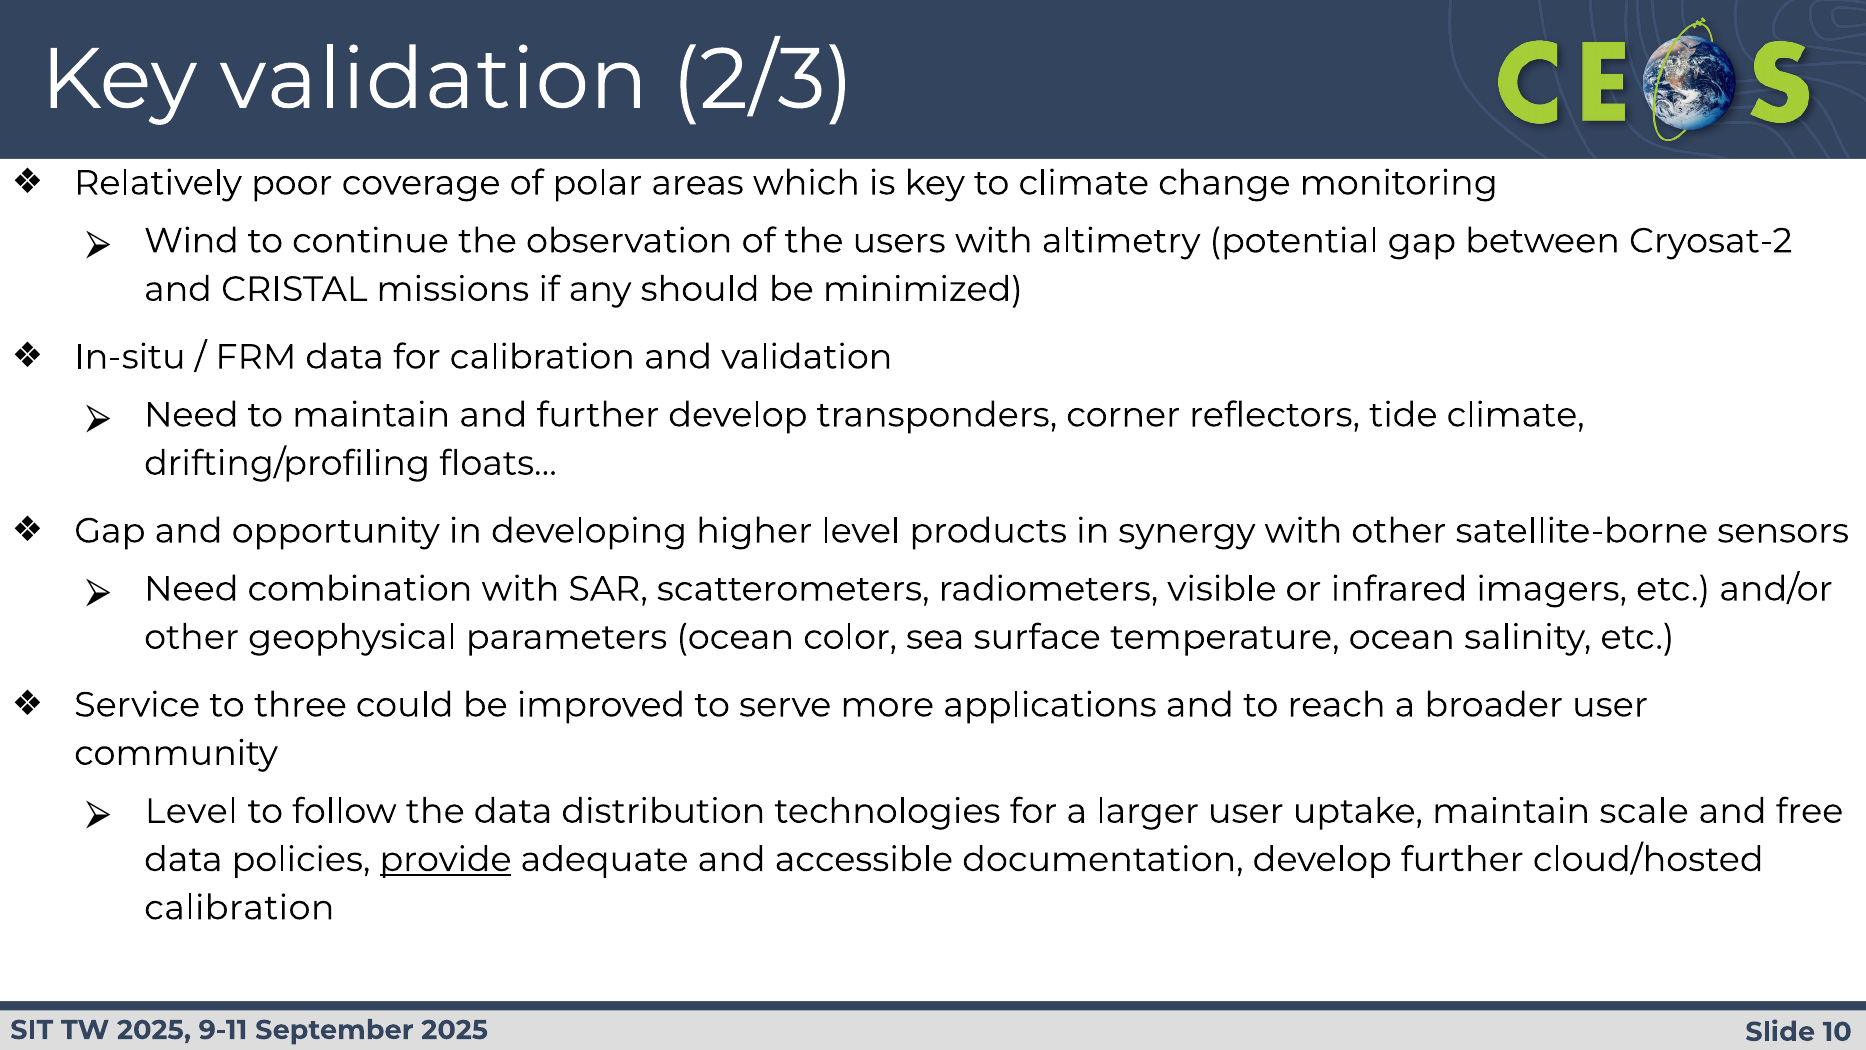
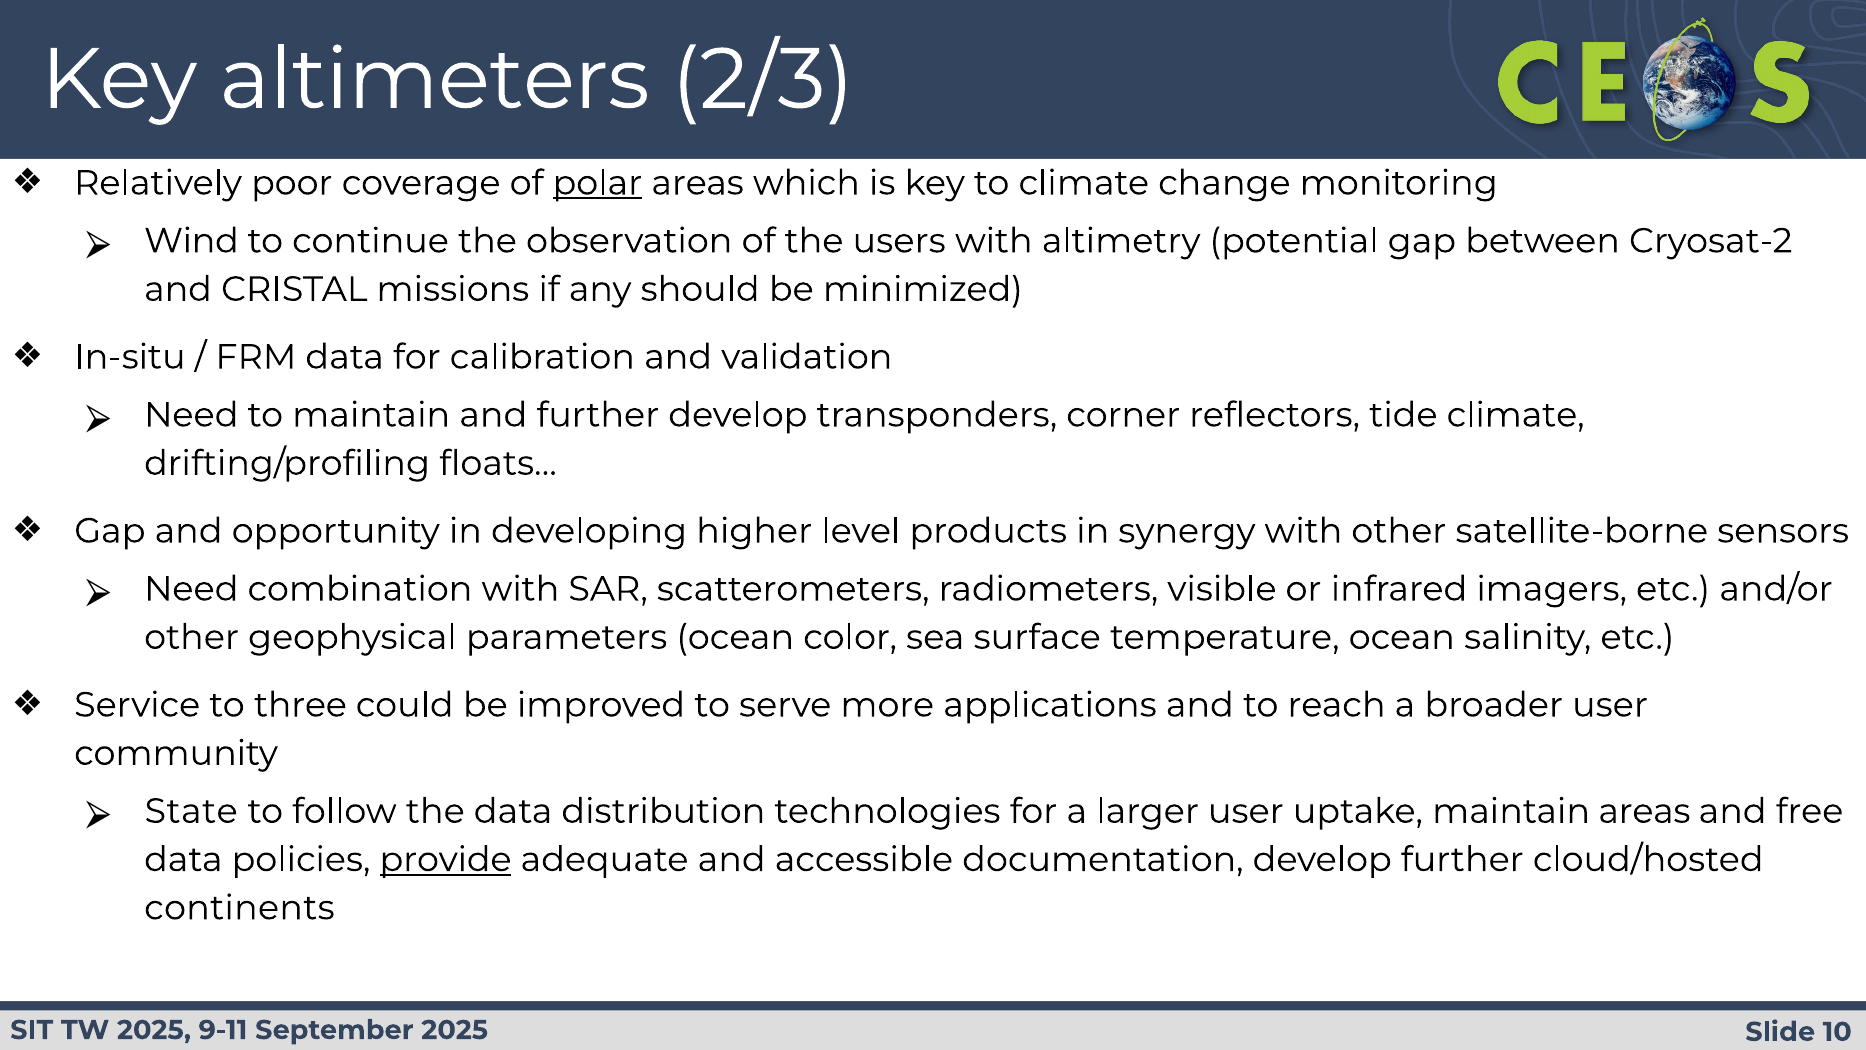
Key validation: validation -> altimeters
polar underline: none -> present
Level at (191, 811): Level -> State
maintain scale: scale -> areas
calibration at (239, 907): calibration -> continents
